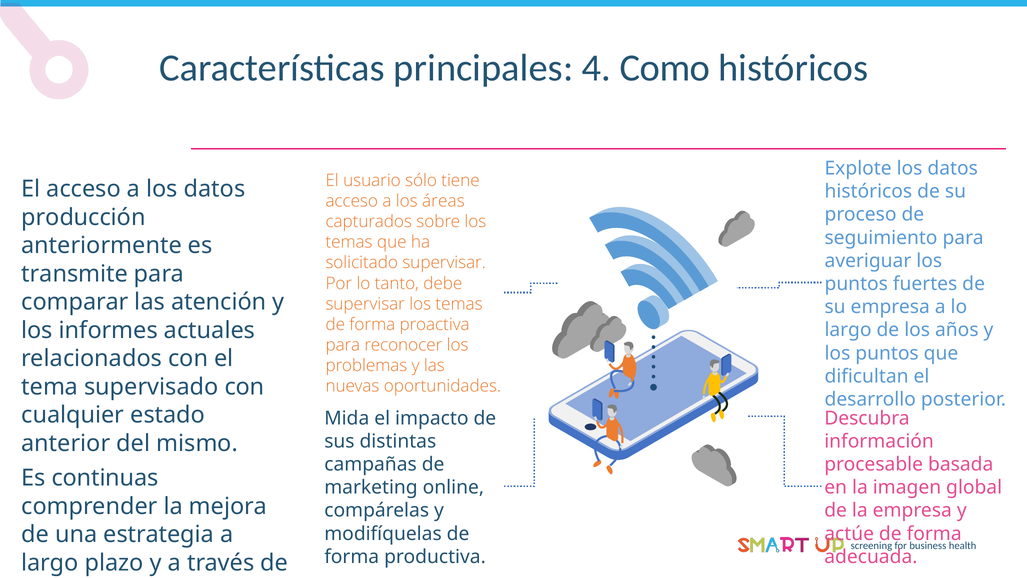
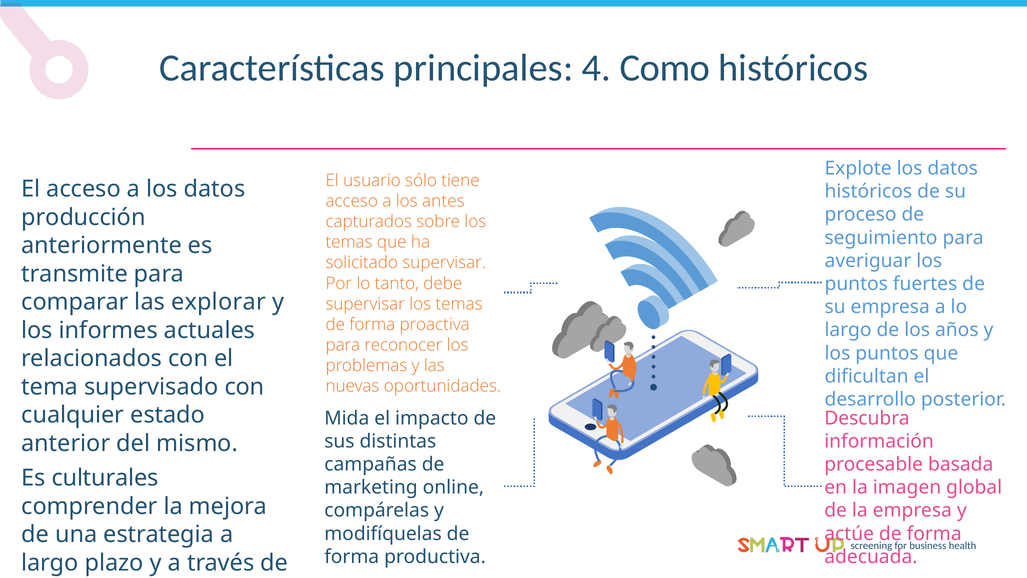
áreas: áreas -> antes
atención: atención -> explorar
continuas: continuas -> culturales
